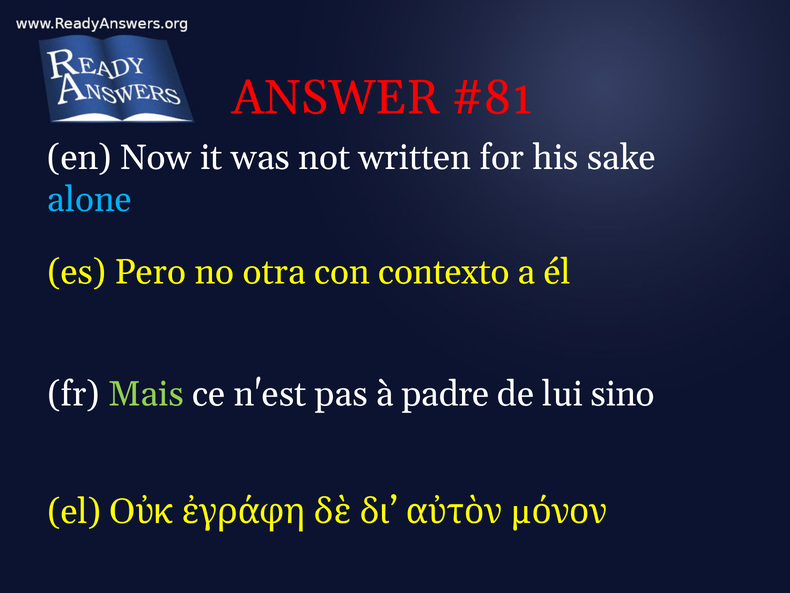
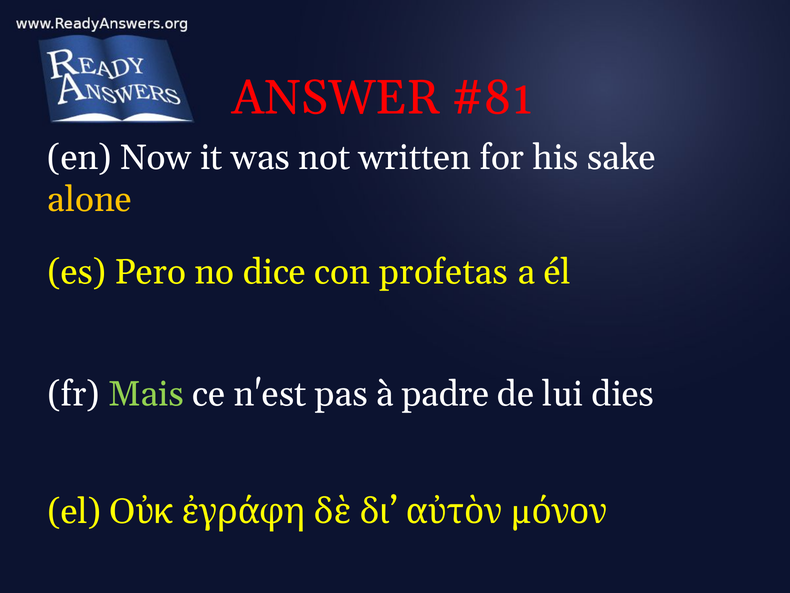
alone colour: light blue -> yellow
otra: otra -> dice
contexto: contexto -> profetas
sino: sino -> dies
